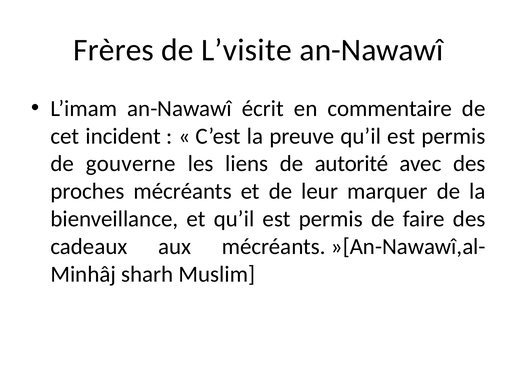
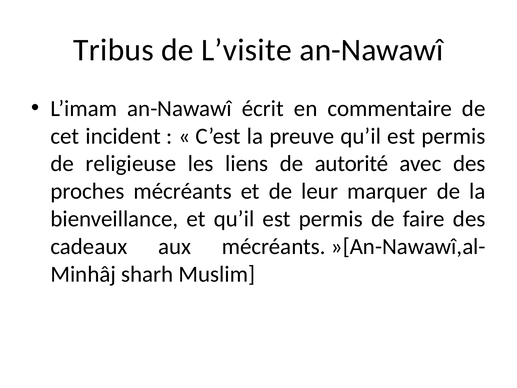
Frères: Frères -> Tribus
gouverne: gouverne -> religieuse
